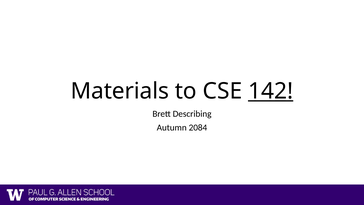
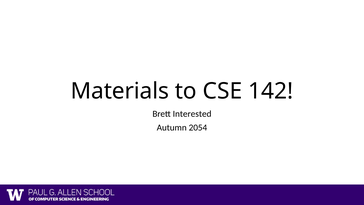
142 underline: present -> none
Describing: Describing -> Interested
2084: 2084 -> 2054
